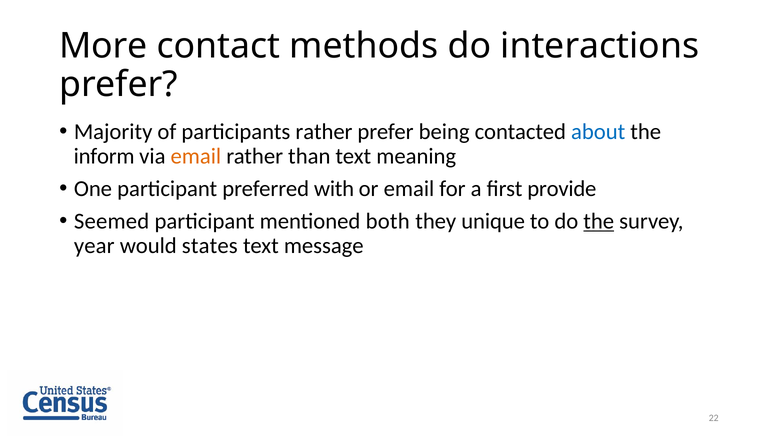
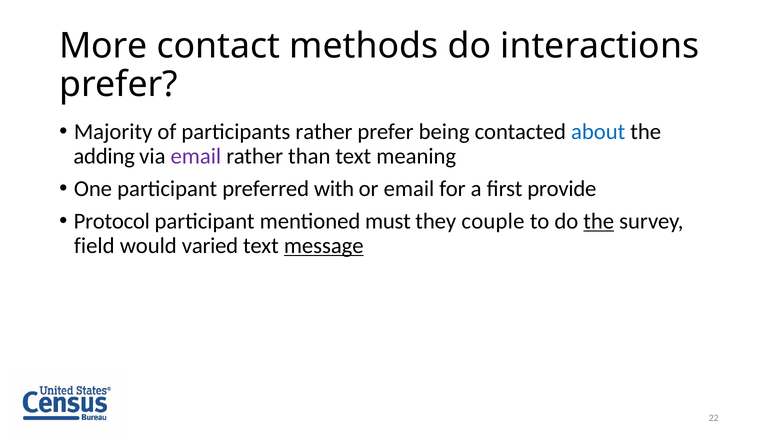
inform: inform -> adding
email at (196, 156) colour: orange -> purple
Seemed: Seemed -> Protocol
both: both -> must
unique: unique -> couple
year: year -> field
states: states -> varied
message underline: none -> present
